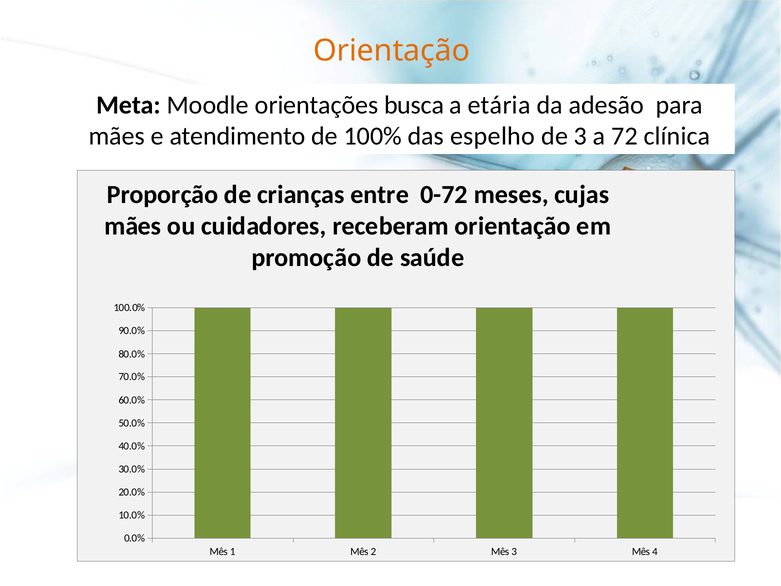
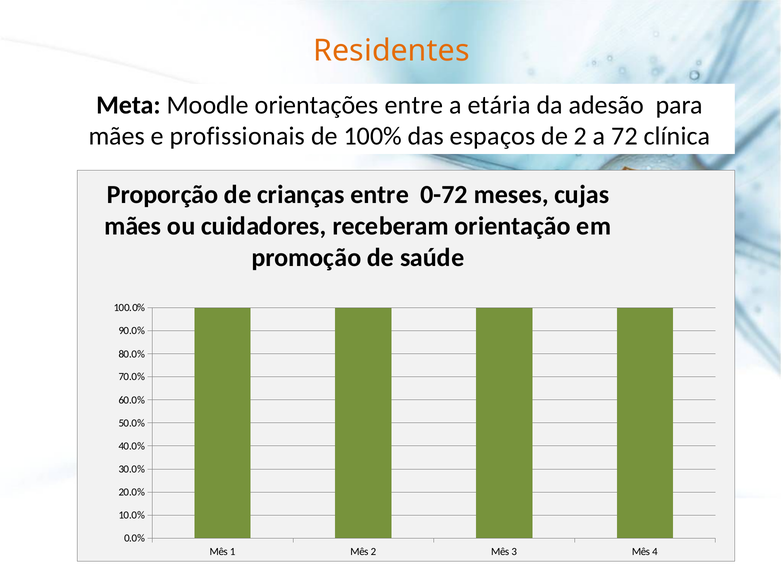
Orientação at (392, 51): Orientação -> Residentes
orientações busca: busca -> entre
atendimento: atendimento -> profissionais
espelho: espelho -> espaços
de 3: 3 -> 2
